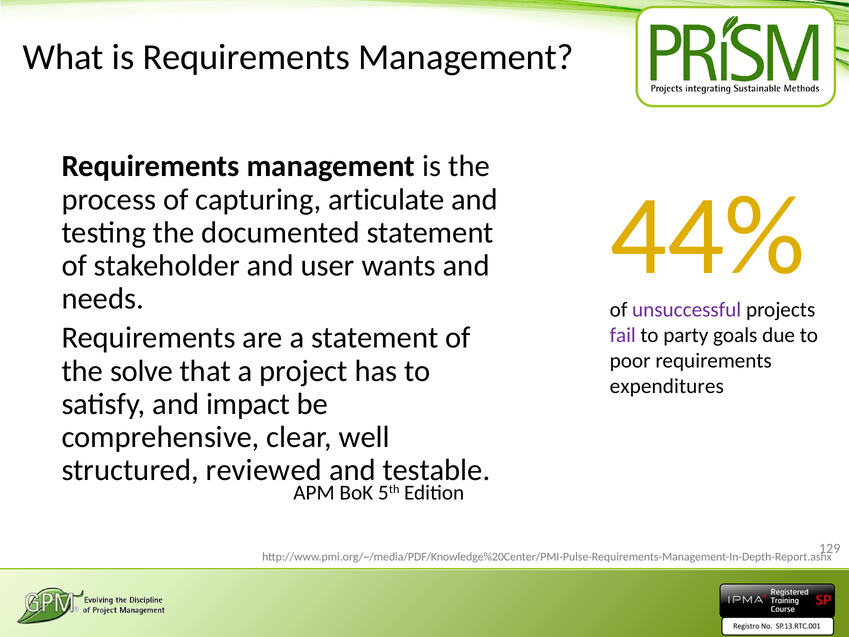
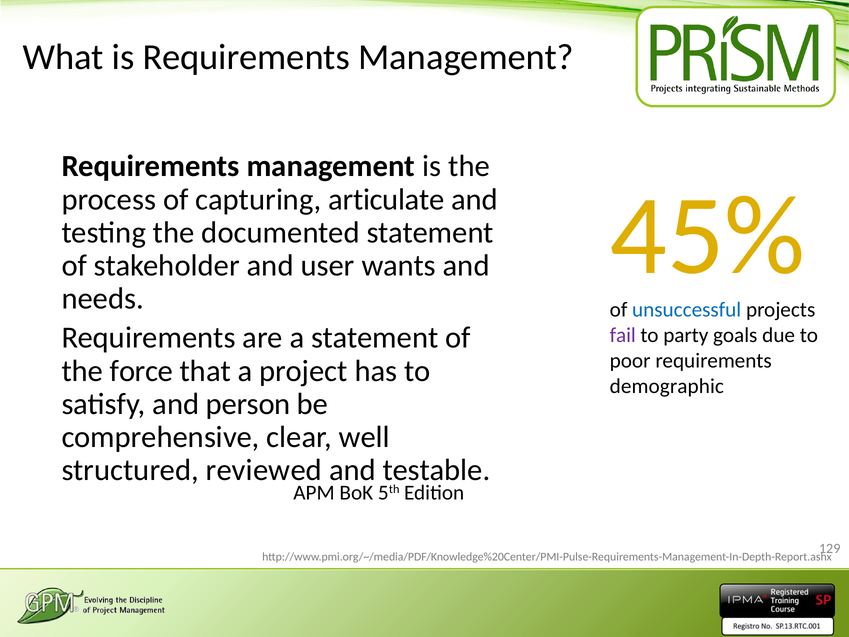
44%: 44% -> 45%
unsuccessful colour: purple -> blue
solve: solve -> force
expenditures: expenditures -> demographic
impact: impact -> person
